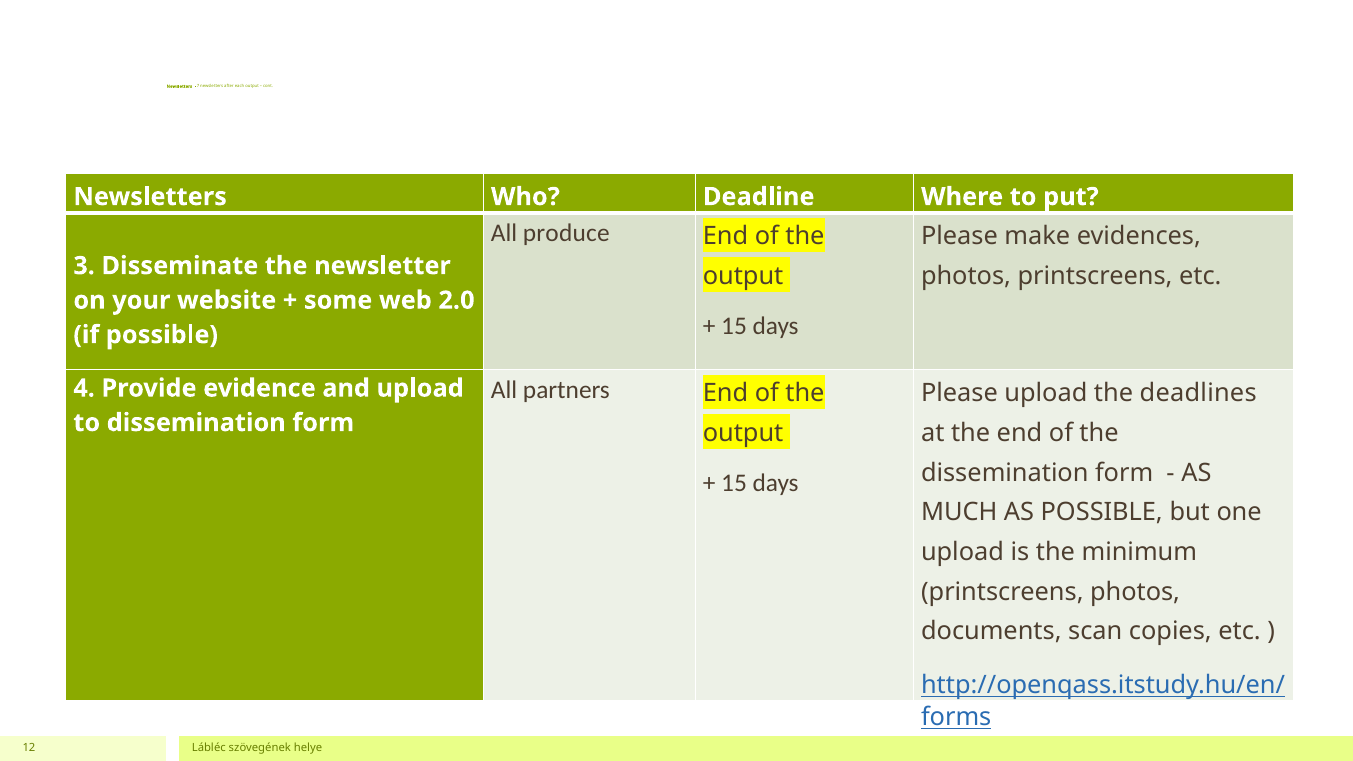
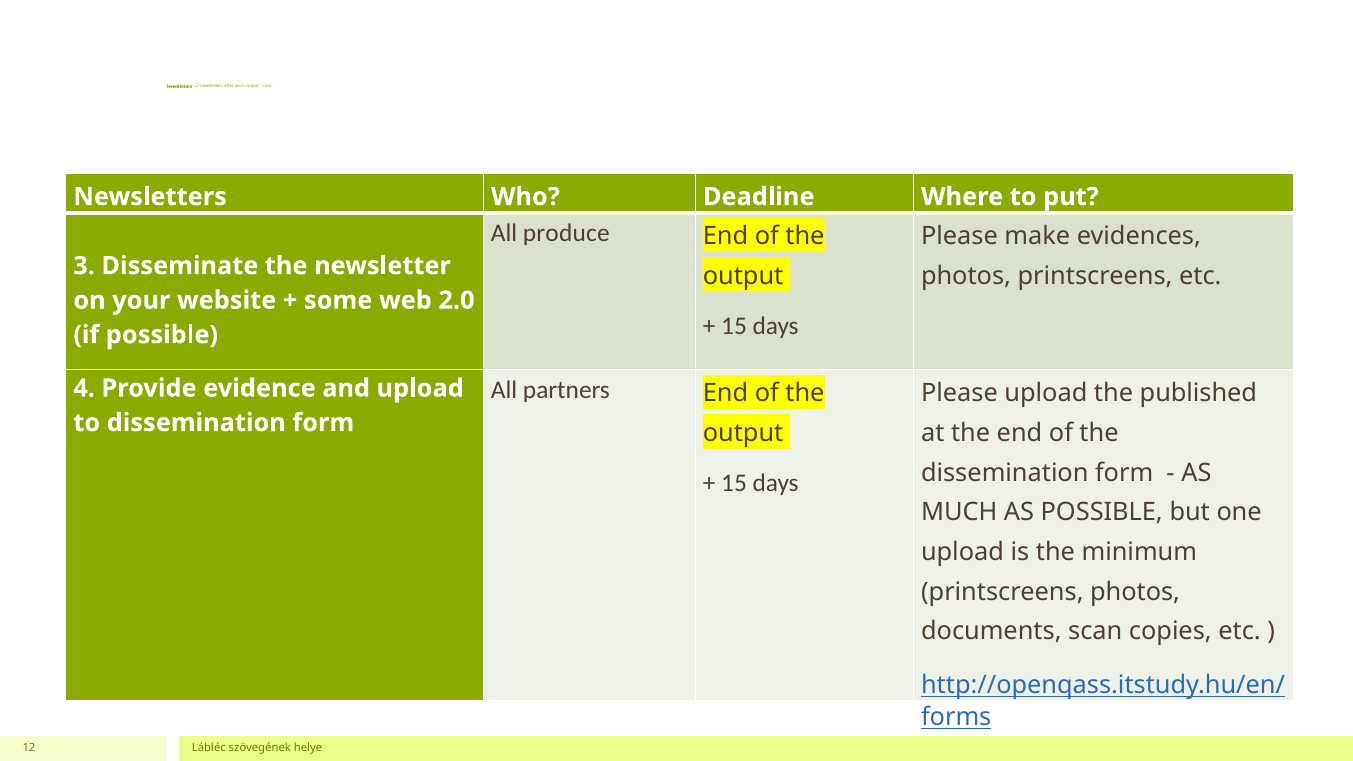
deadlines: deadlines -> published
